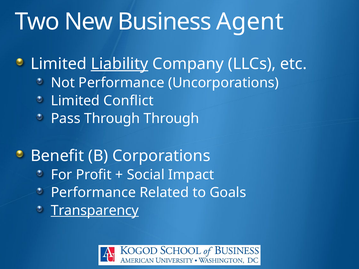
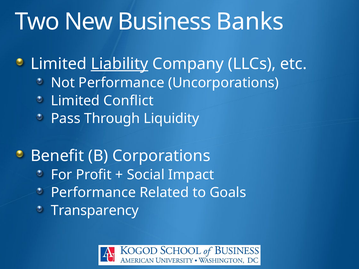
Agent: Agent -> Banks
Through Through: Through -> Liquidity
Transparency underline: present -> none
